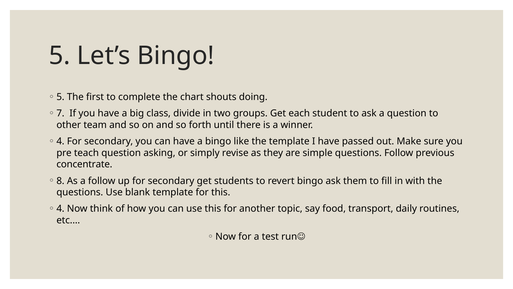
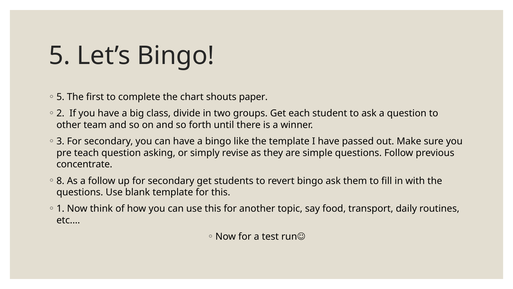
doing: doing -> paper
7: 7 -> 2
4 at (60, 141): 4 -> 3
4 at (60, 208): 4 -> 1
